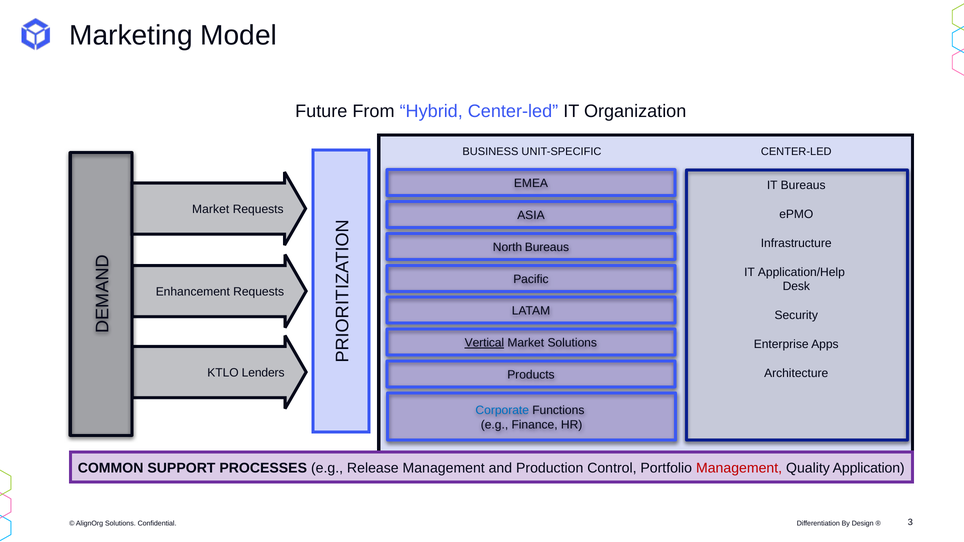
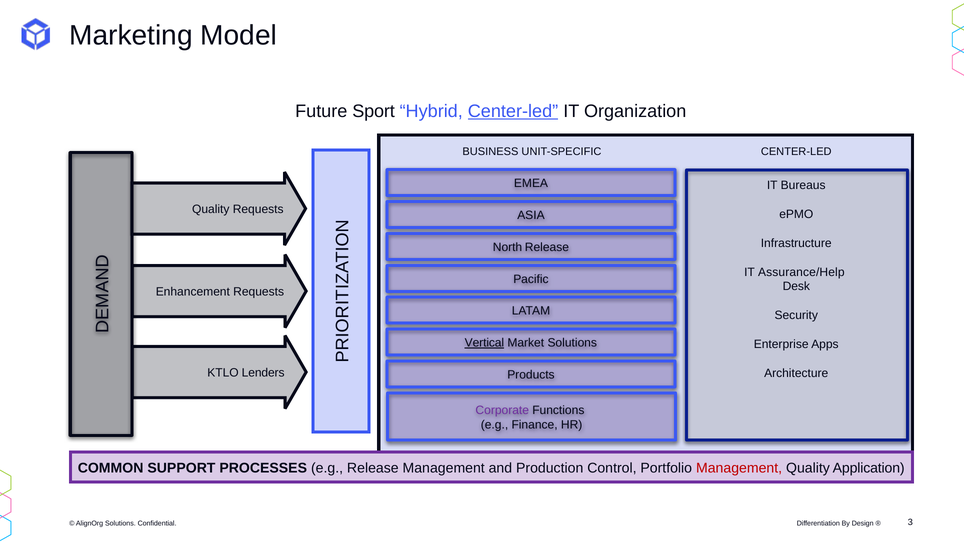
From: From -> Sport
Center-led at (513, 111) underline: none -> present
Market at (211, 210): Market -> Quality
North Bureaus: Bureaus -> Release
Application/Help: Application/Help -> Assurance/Help
Corporate colour: blue -> purple
